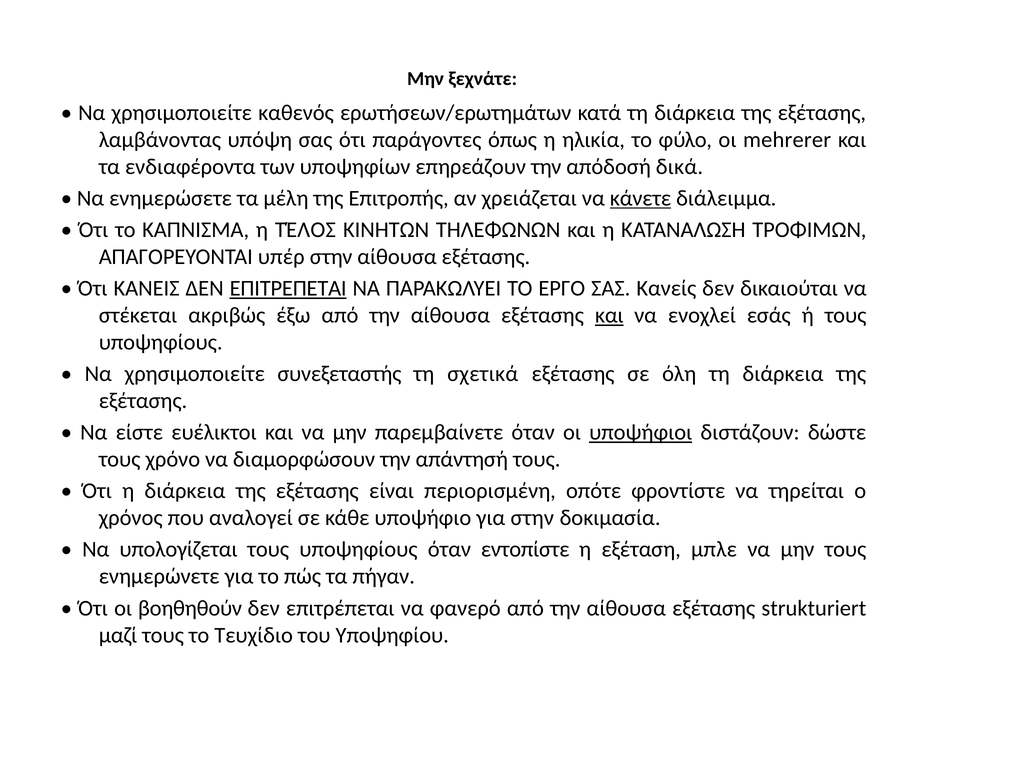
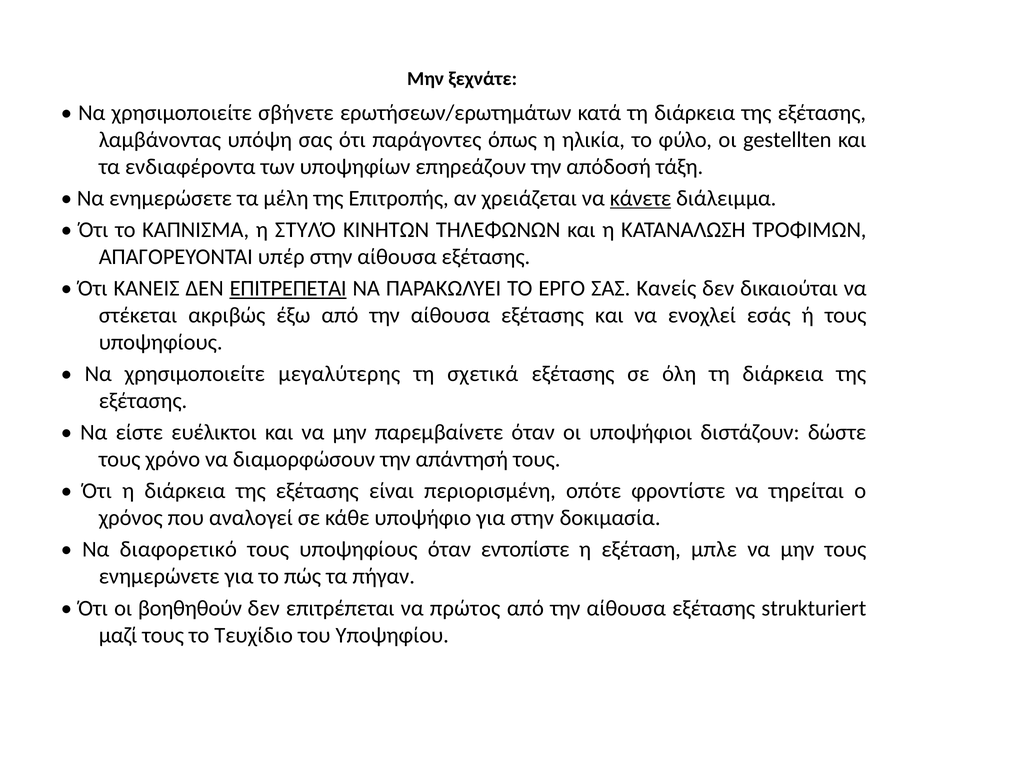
καθενός: καθενός -> σβήνετε
mehrerer: mehrerer -> gestellten
δικά: δικά -> τάξη
ΤΈΛΟΣ: ΤΈΛΟΣ -> ΣΤΥΛΌ
και at (609, 315) underline: present -> none
συνεξεταστής: συνεξεταστής -> μεγαλύτερης
υποψήφιοι underline: present -> none
υπολογίζεται: υπολογίζεται -> διαφορετικό
φανερό: φανερό -> πρώτος
